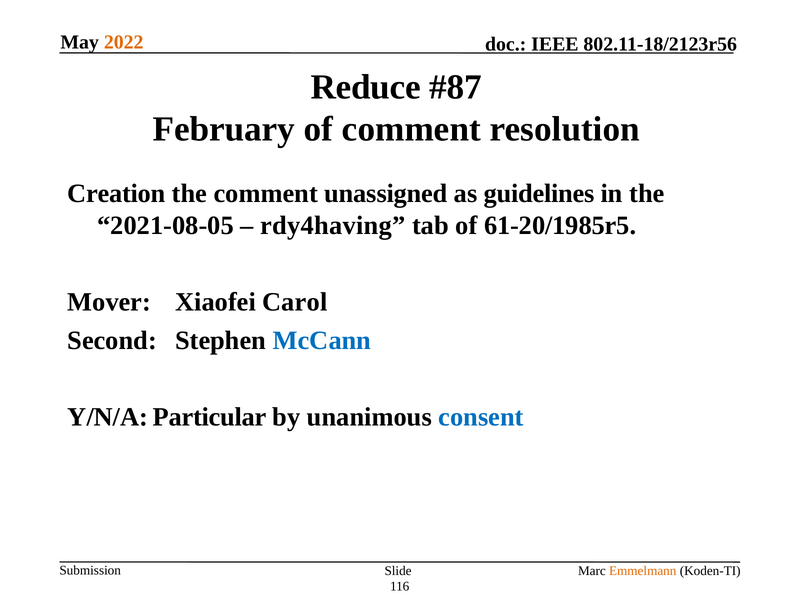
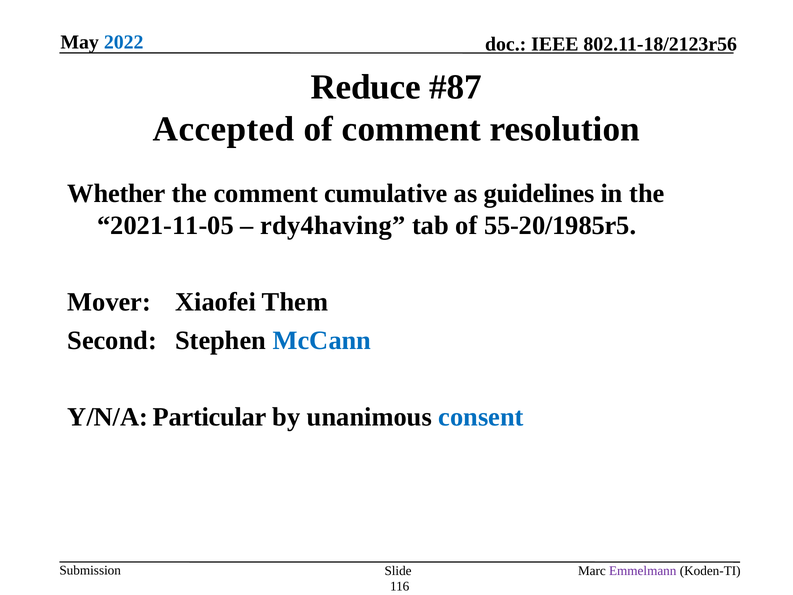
2022 colour: orange -> blue
February: February -> Accepted
Creation: Creation -> Whether
unassigned: unassigned -> cumulative
2021-08-05: 2021-08-05 -> 2021-11-05
61-20/1985r5: 61-20/1985r5 -> 55-20/1985r5
Carol: Carol -> Them
Emmelmann colour: orange -> purple
